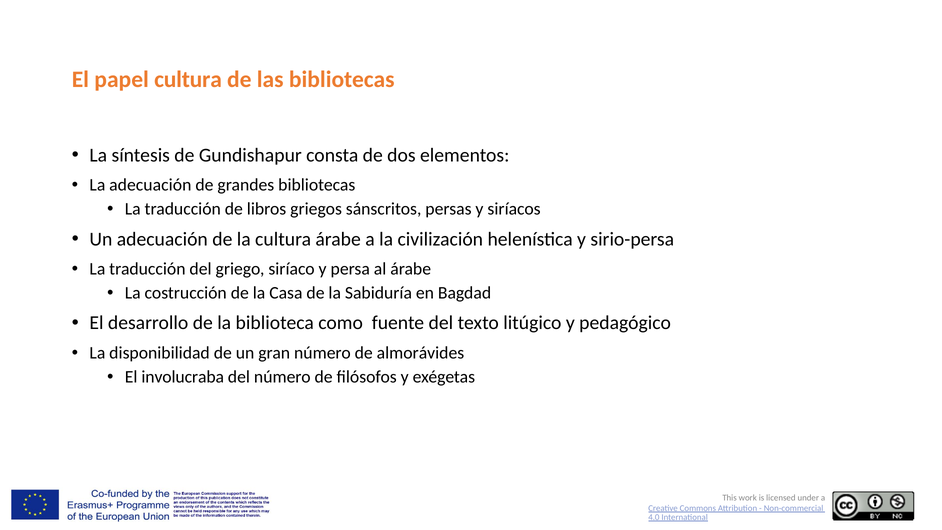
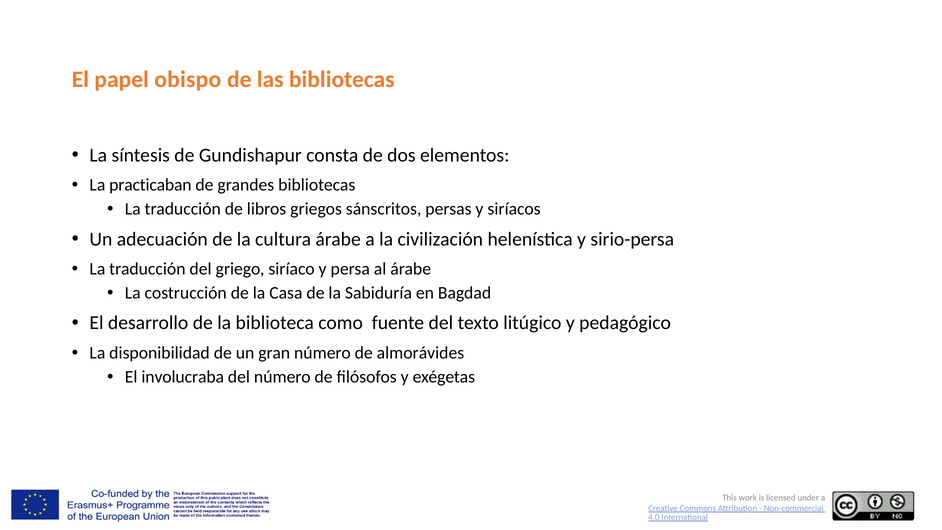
papel cultura: cultura -> obispo
La adecuación: adecuación -> practicaban
